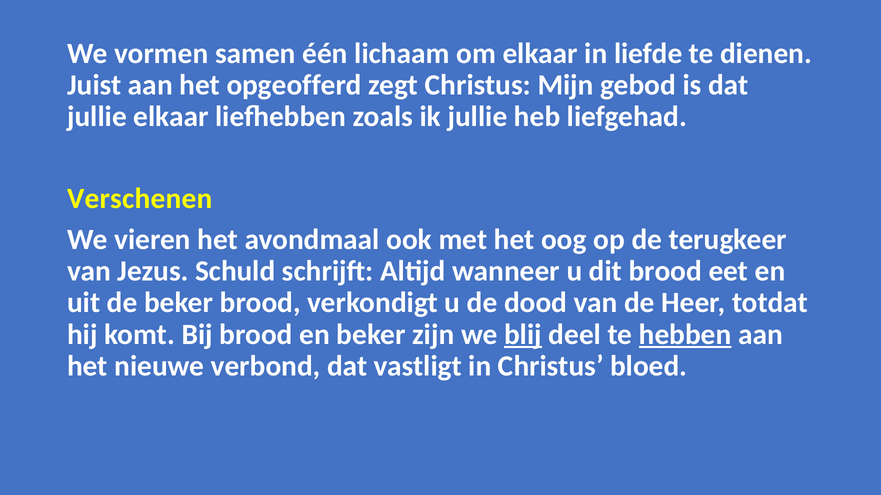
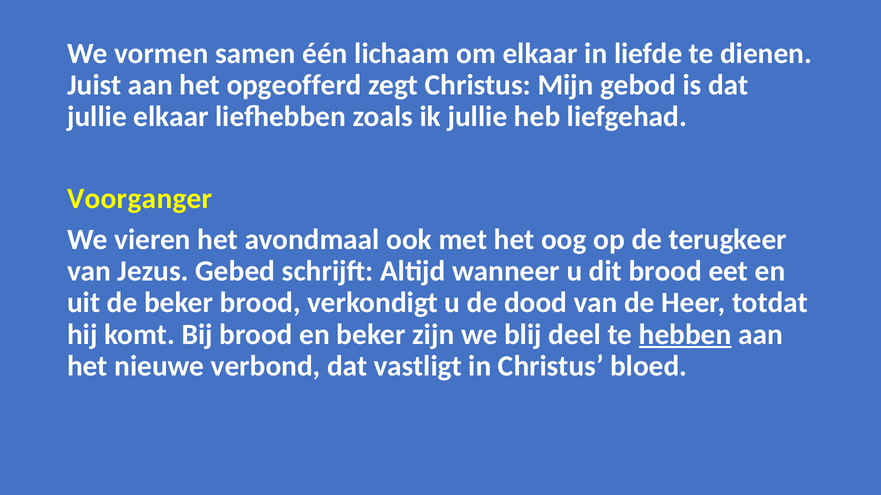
Verschenen: Verschenen -> Voorganger
Schuld: Schuld -> Gebed
blij underline: present -> none
